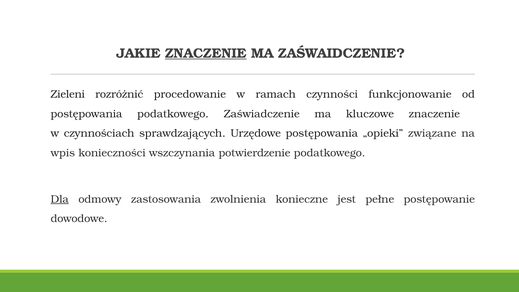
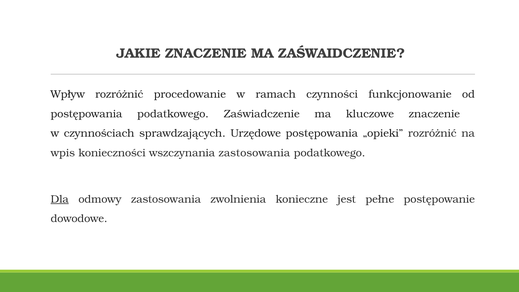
ZNACZENIE at (206, 53) underline: present -> none
Zieleni: Zieleni -> Wpływ
„opieki związane: związane -> rozróżnić
wszczynania potwierdzenie: potwierdzenie -> zastosowania
